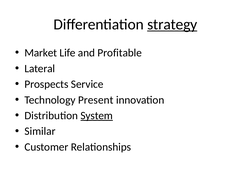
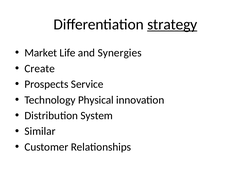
Profitable: Profitable -> Synergies
Lateral: Lateral -> Create
Present: Present -> Physical
System underline: present -> none
